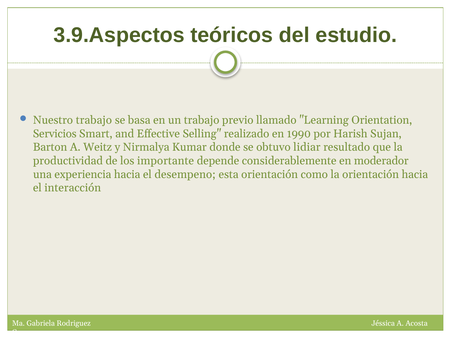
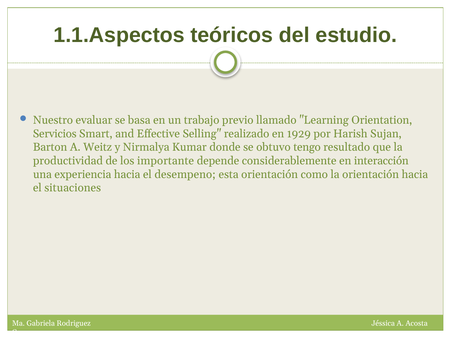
3.9.Aspectos: 3.9.Aspectos -> 1.1.Aspectos
Nuestro trabajo: trabajo -> evaluar
1990: 1990 -> 1929
lidiar: lidiar -> tengo
moderador: moderador -> interacción
interacción: interacción -> situaciones
